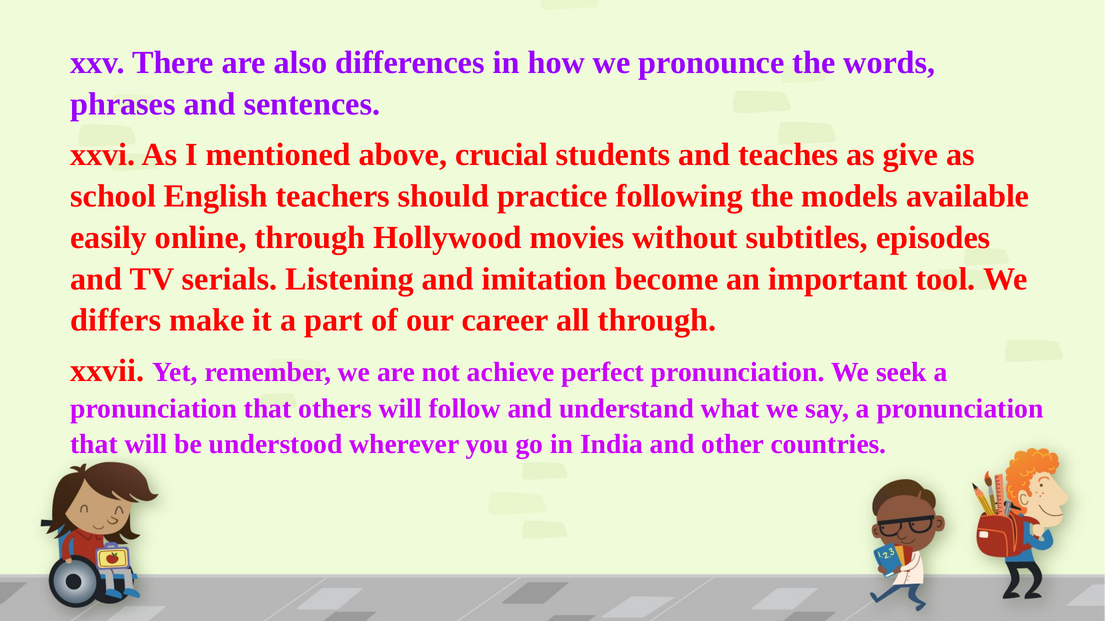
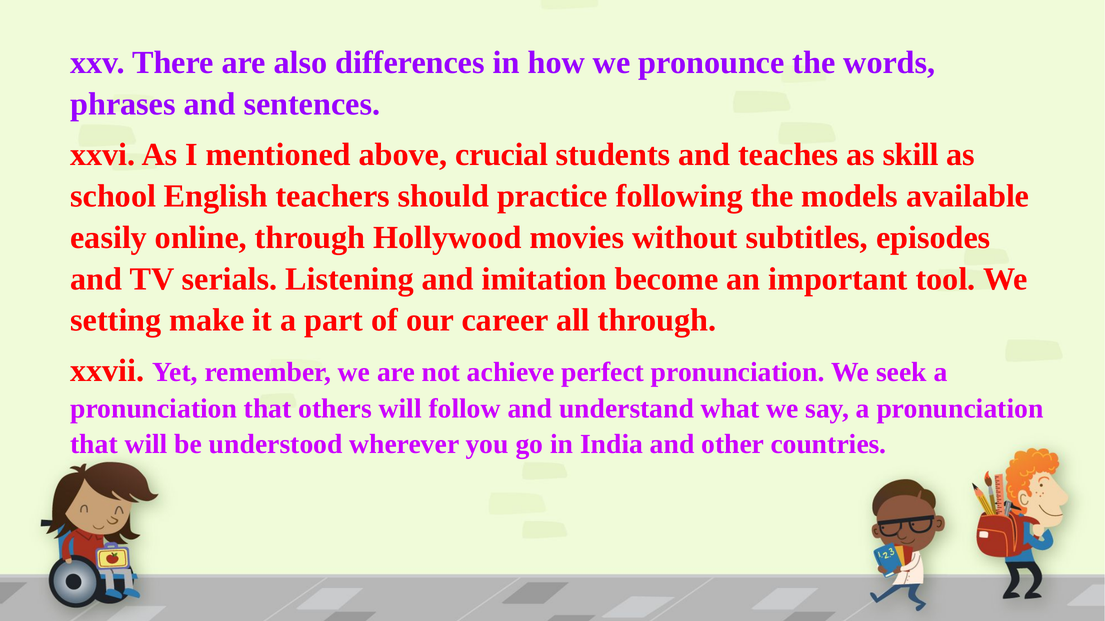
give: give -> skill
differs: differs -> setting
